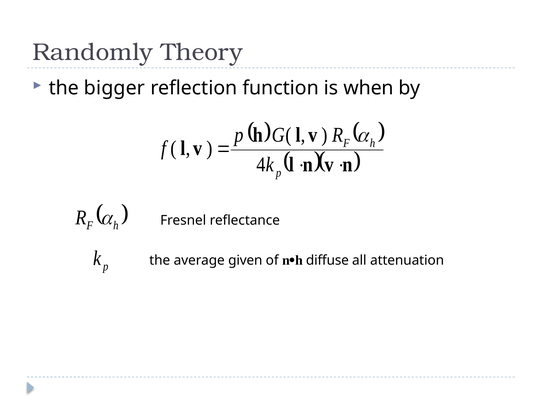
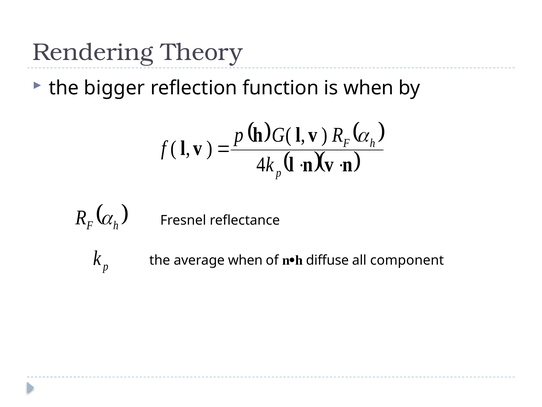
Randomly: Randomly -> Rendering
average given: given -> when
attenuation: attenuation -> component
